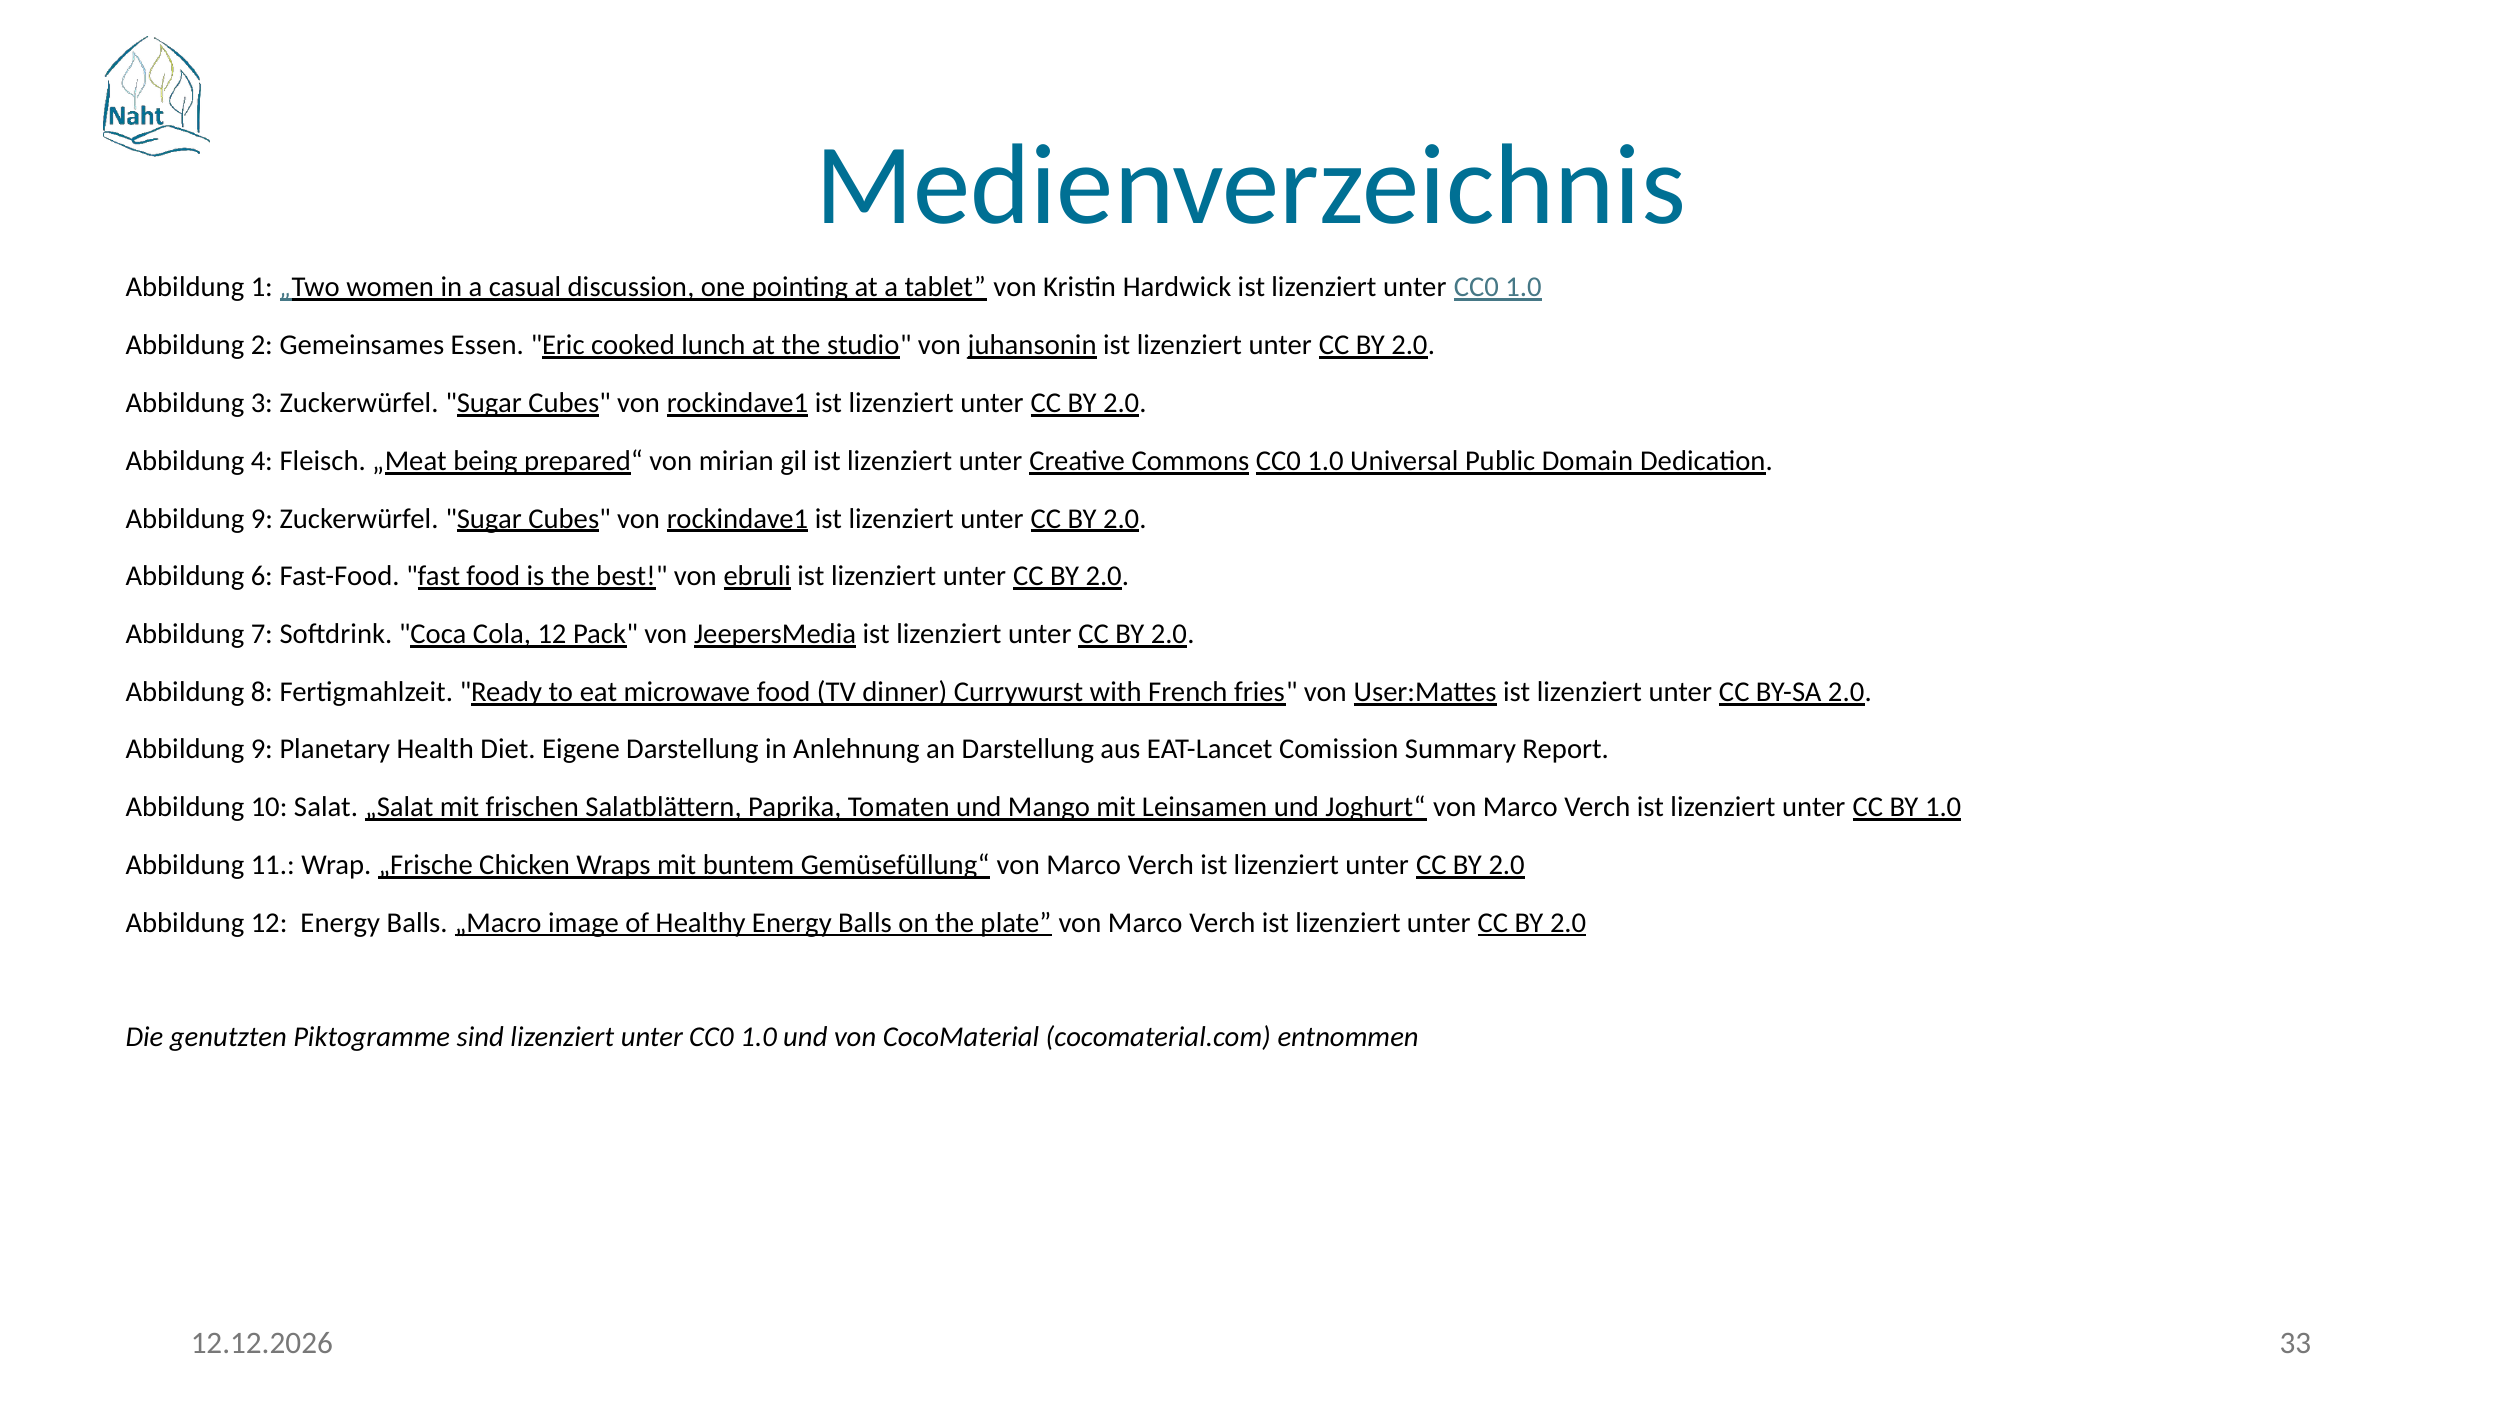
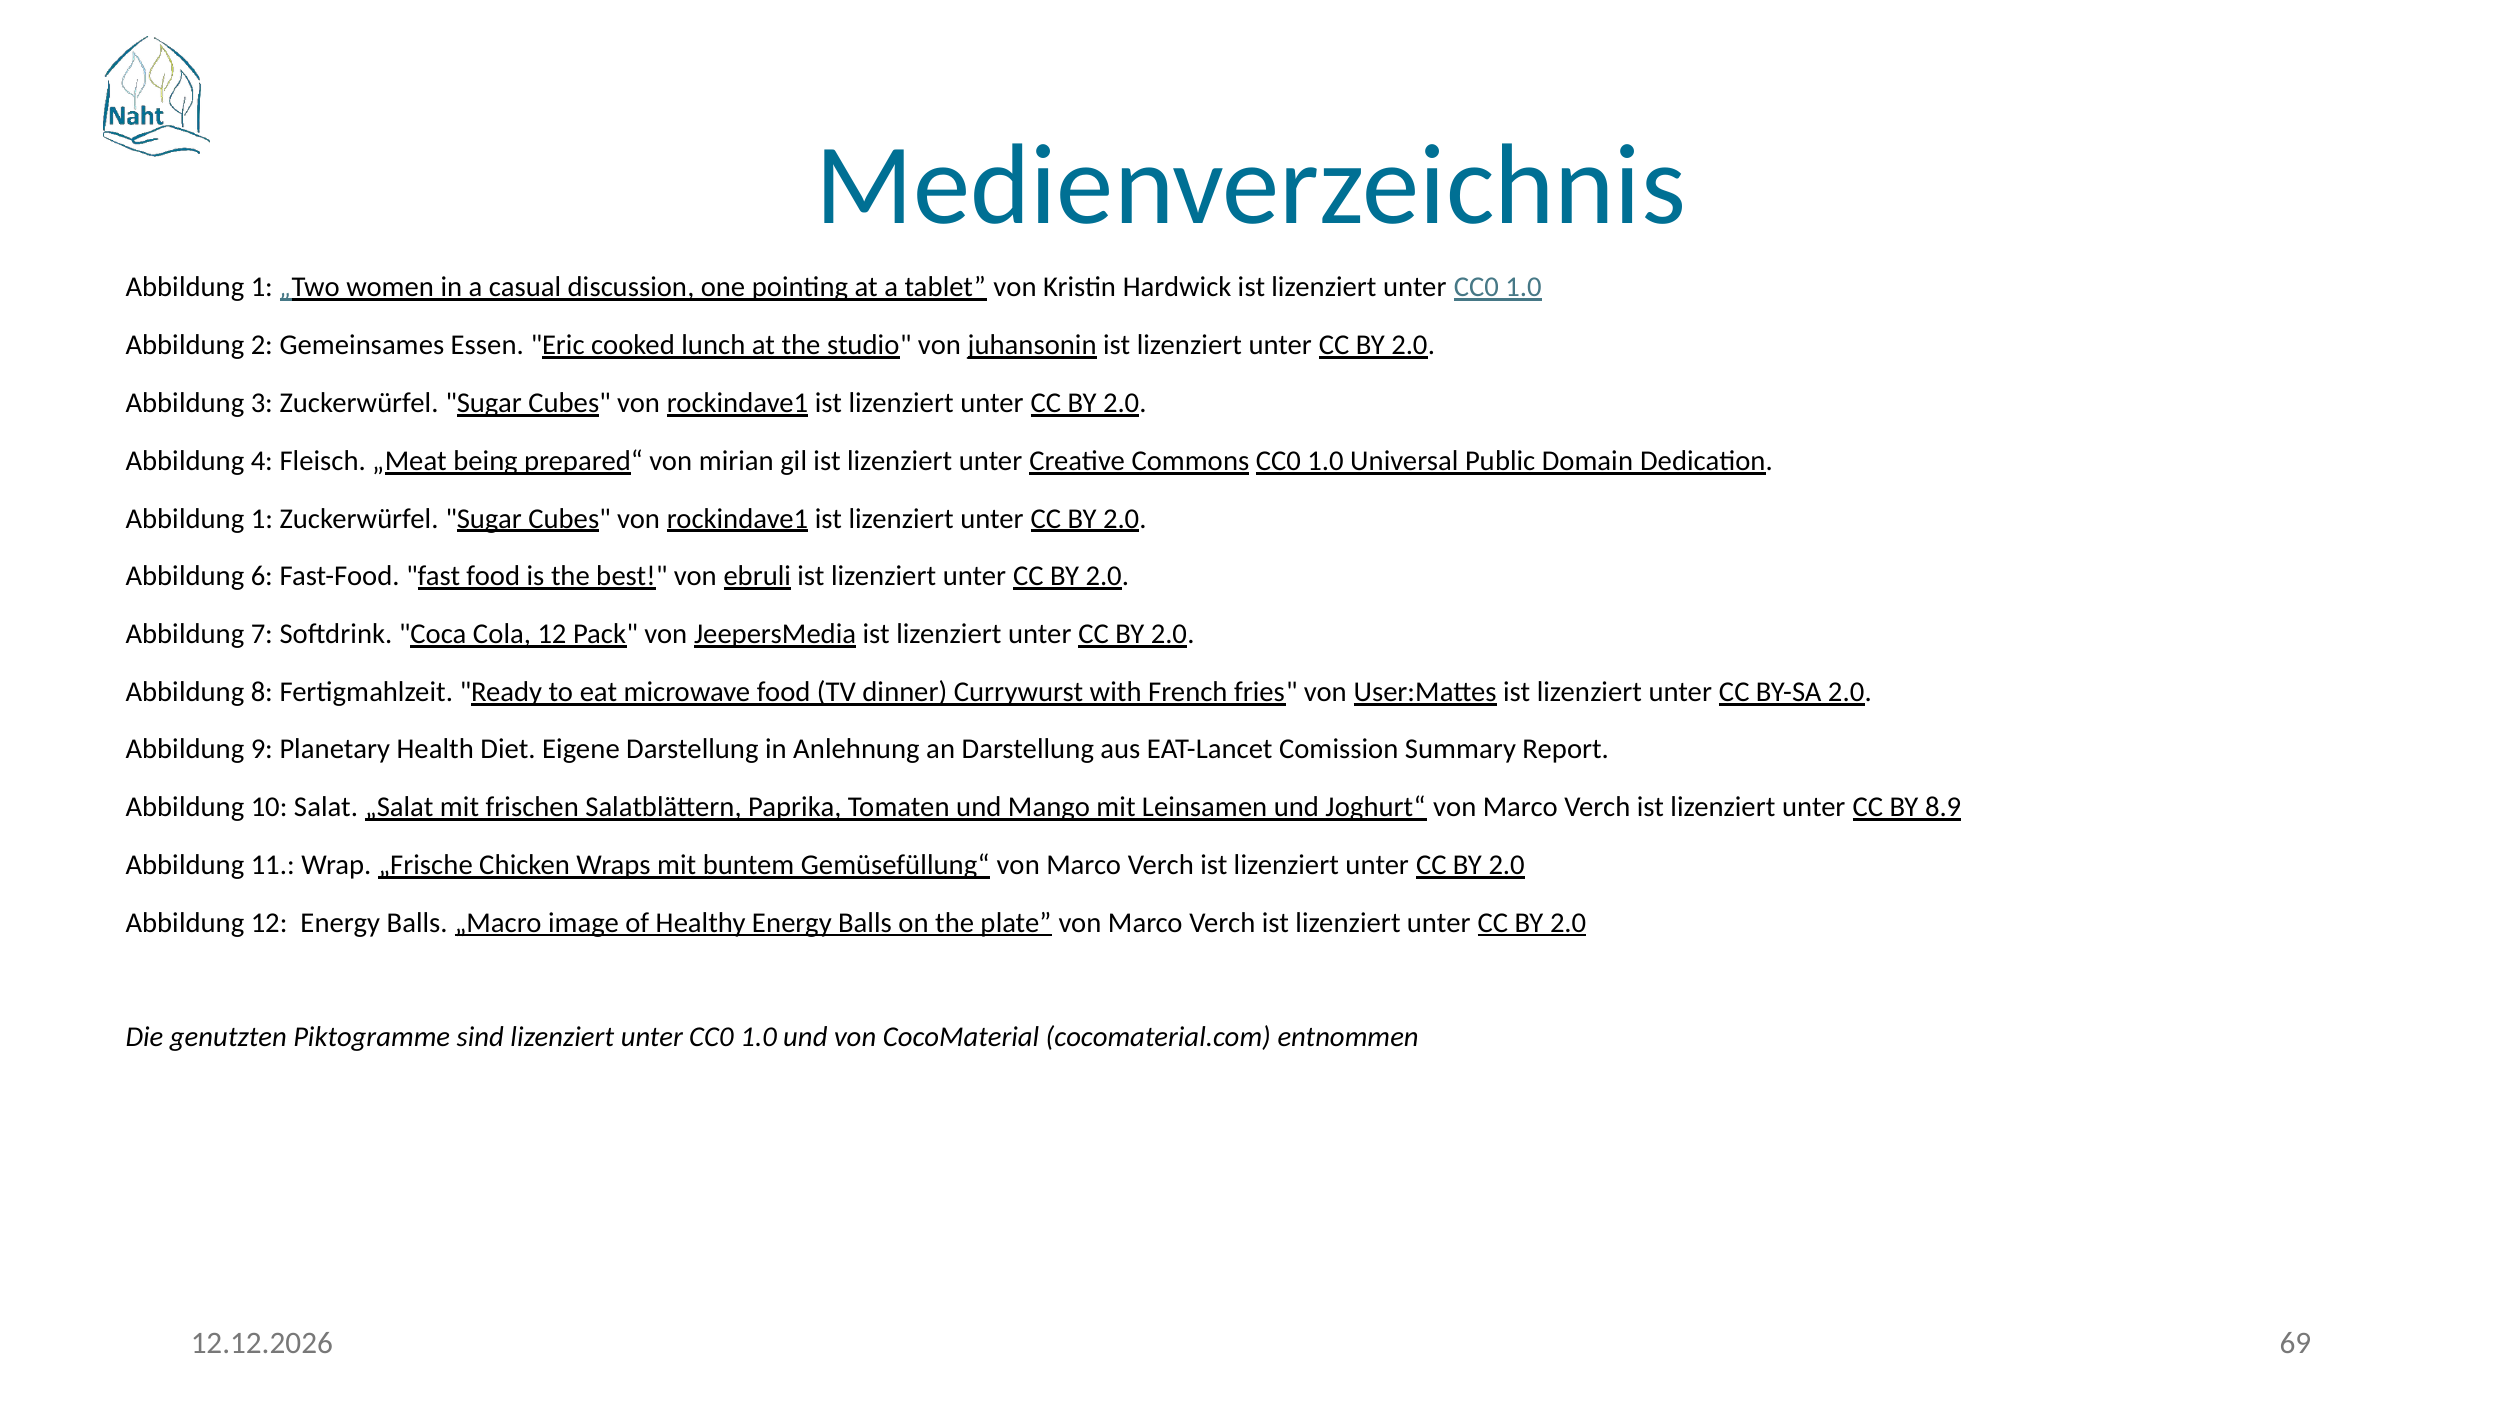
9 at (262, 519): 9 -> 1
BY 1.0: 1.0 -> 8.9
33: 33 -> 69
